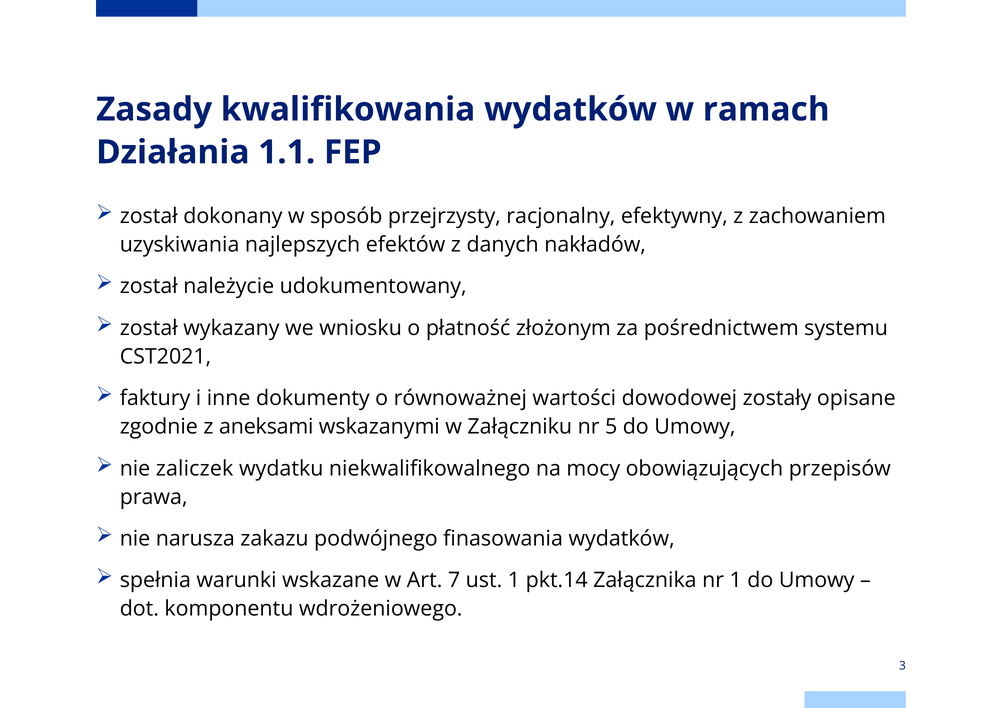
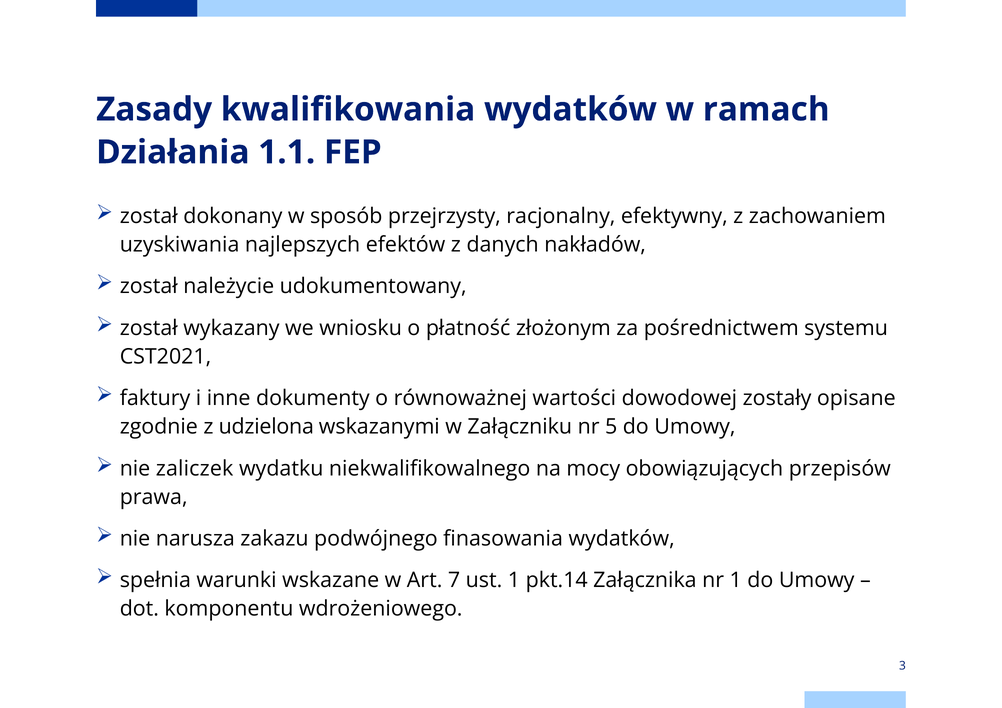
aneksami: aneksami -> udzielona
